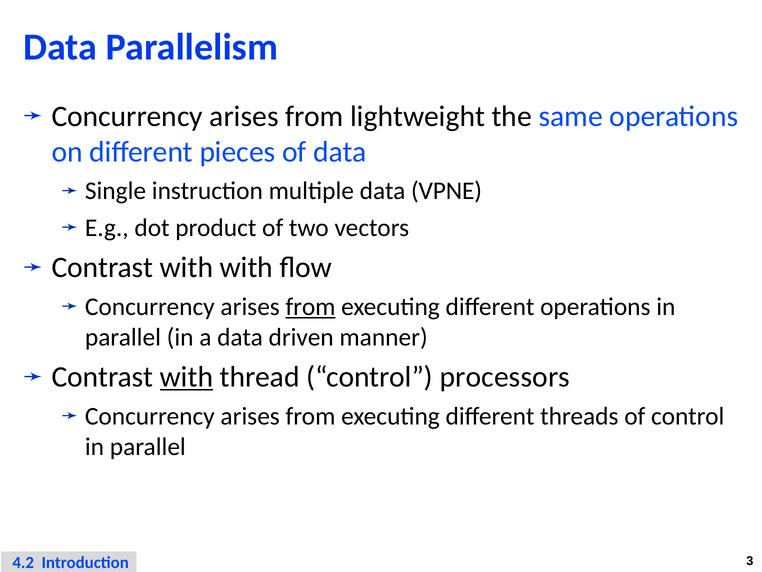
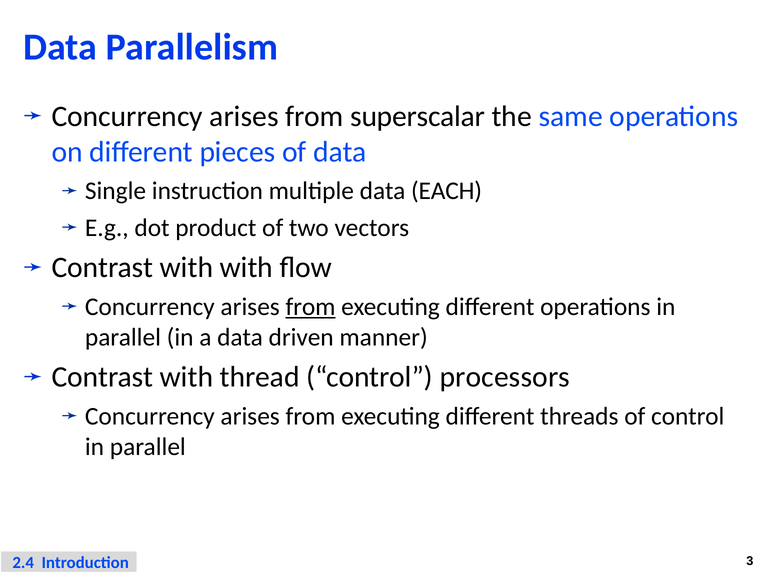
lightweight: lightweight -> superscalar
VPNE: VPNE -> EACH
with at (186, 377) underline: present -> none
4.2: 4.2 -> 2.4
